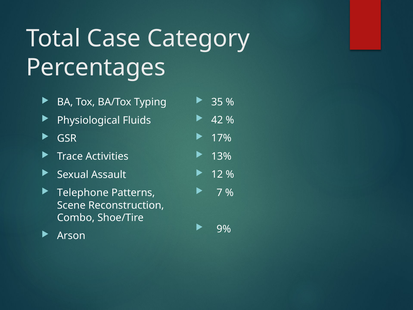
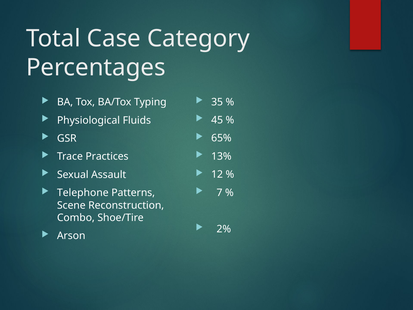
42: 42 -> 45
17%: 17% -> 65%
Activities: Activities -> Practices
9%: 9% -> 2%
